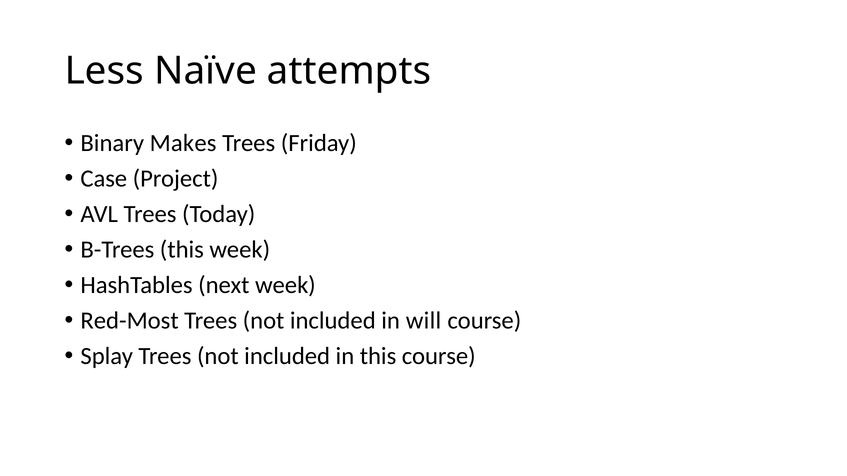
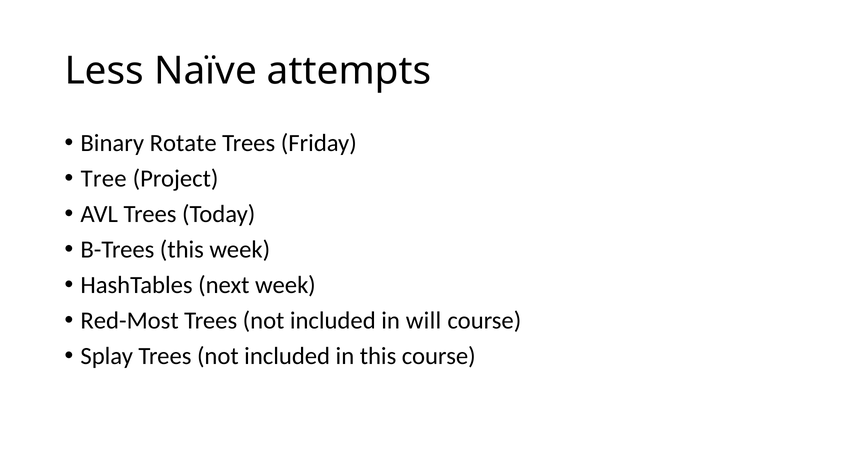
Makes: Makes -> Rotate
Case: Case -> Tree
